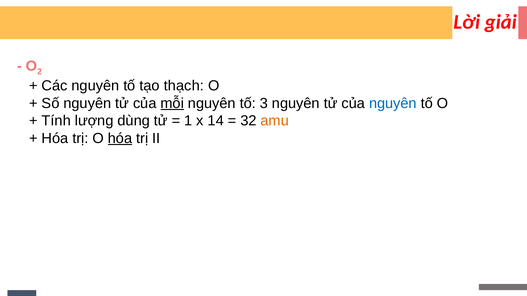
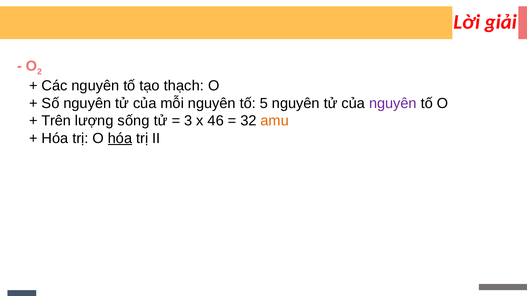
mỗi underline: present -> none
3: 3 -> 5
nguyên at (393, 103) colour: blue -> purple
Tính: Tính -> Trên
dùng: dùng -> sống
1: 1 -> 3
14: 14 -> 46
